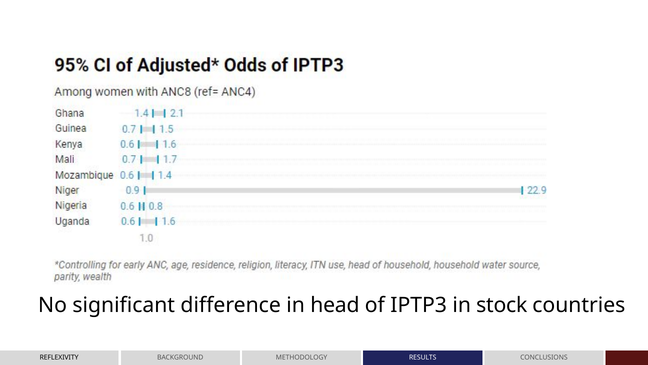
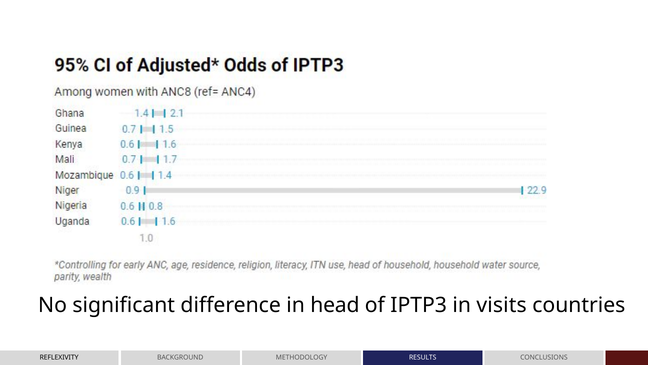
stock: stock -> visits
